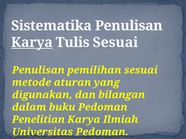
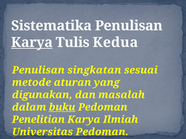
Tulis Sesuai: Sesuai -> Kedua
pemilihan: pemilihan -> singkatan
bilangan: bilangan -> masalah
buku underline: none -> present
